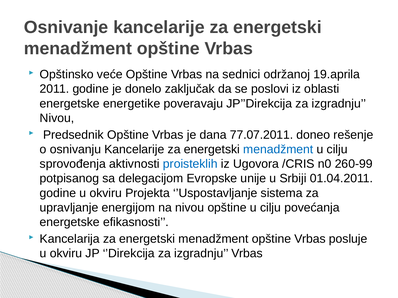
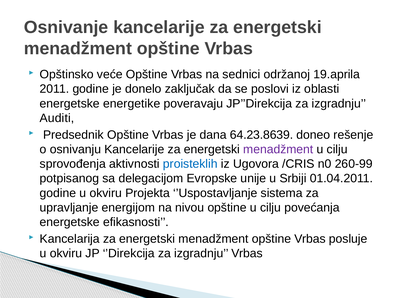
Nivou at (57, 118): Nivou -> Auditi
77.07.2011: 77.07.2011 -> 64.23.8639
menadžment at (278, 150) colour: blue -> purple
